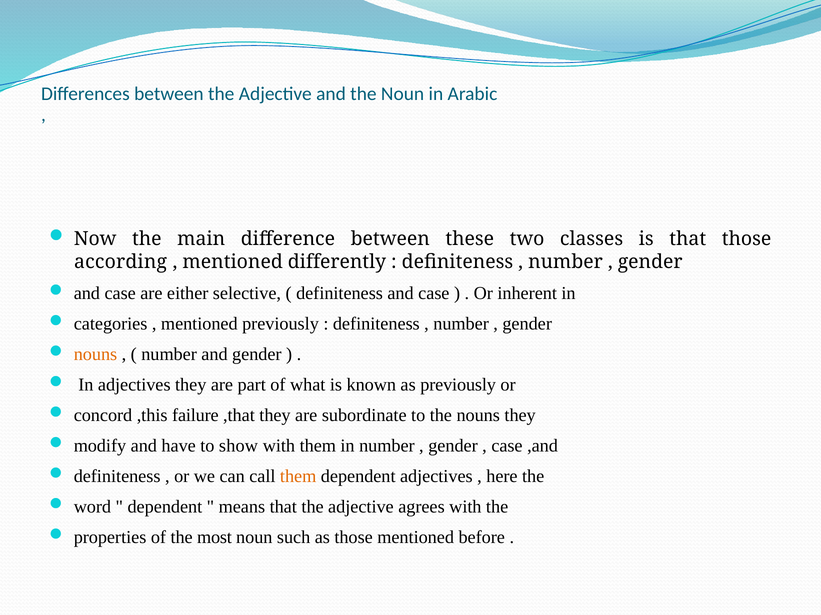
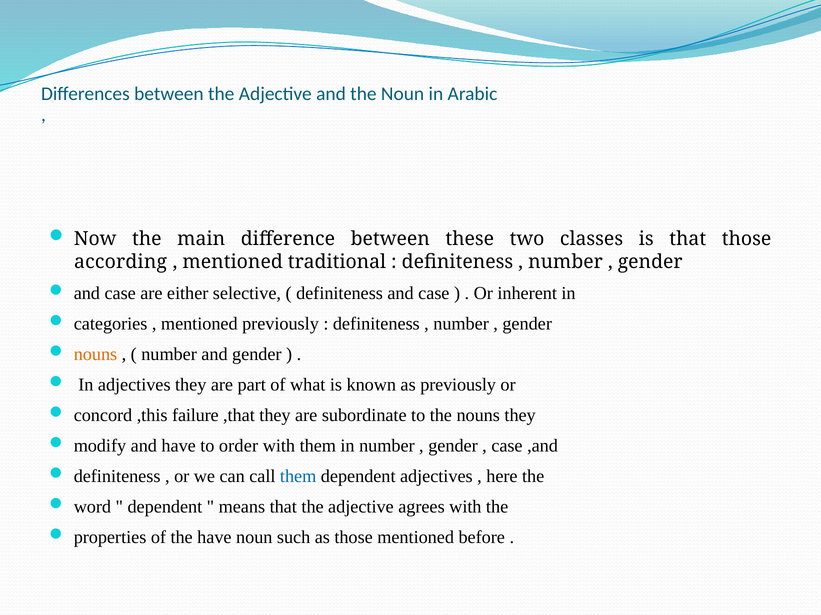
differently: differently -> traditional
show: show -> order
them at (298, 477) colour: orange -> blue
the most: most -> have
